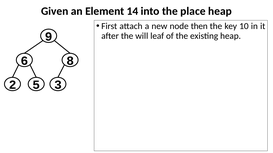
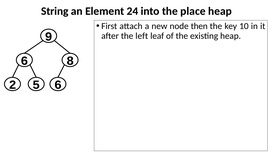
Given: Given -> String
14: 14 -> 24
will: will -> left
5 3: 3 -> 6
